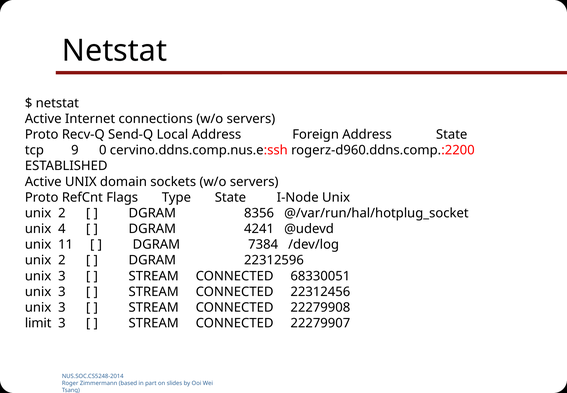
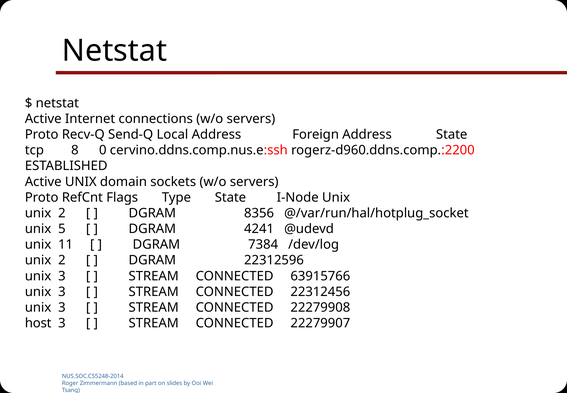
9: 9 -> 8
4: 4 -> 5
68330051: 68330051 -> 63915766
limit: limit -> host
